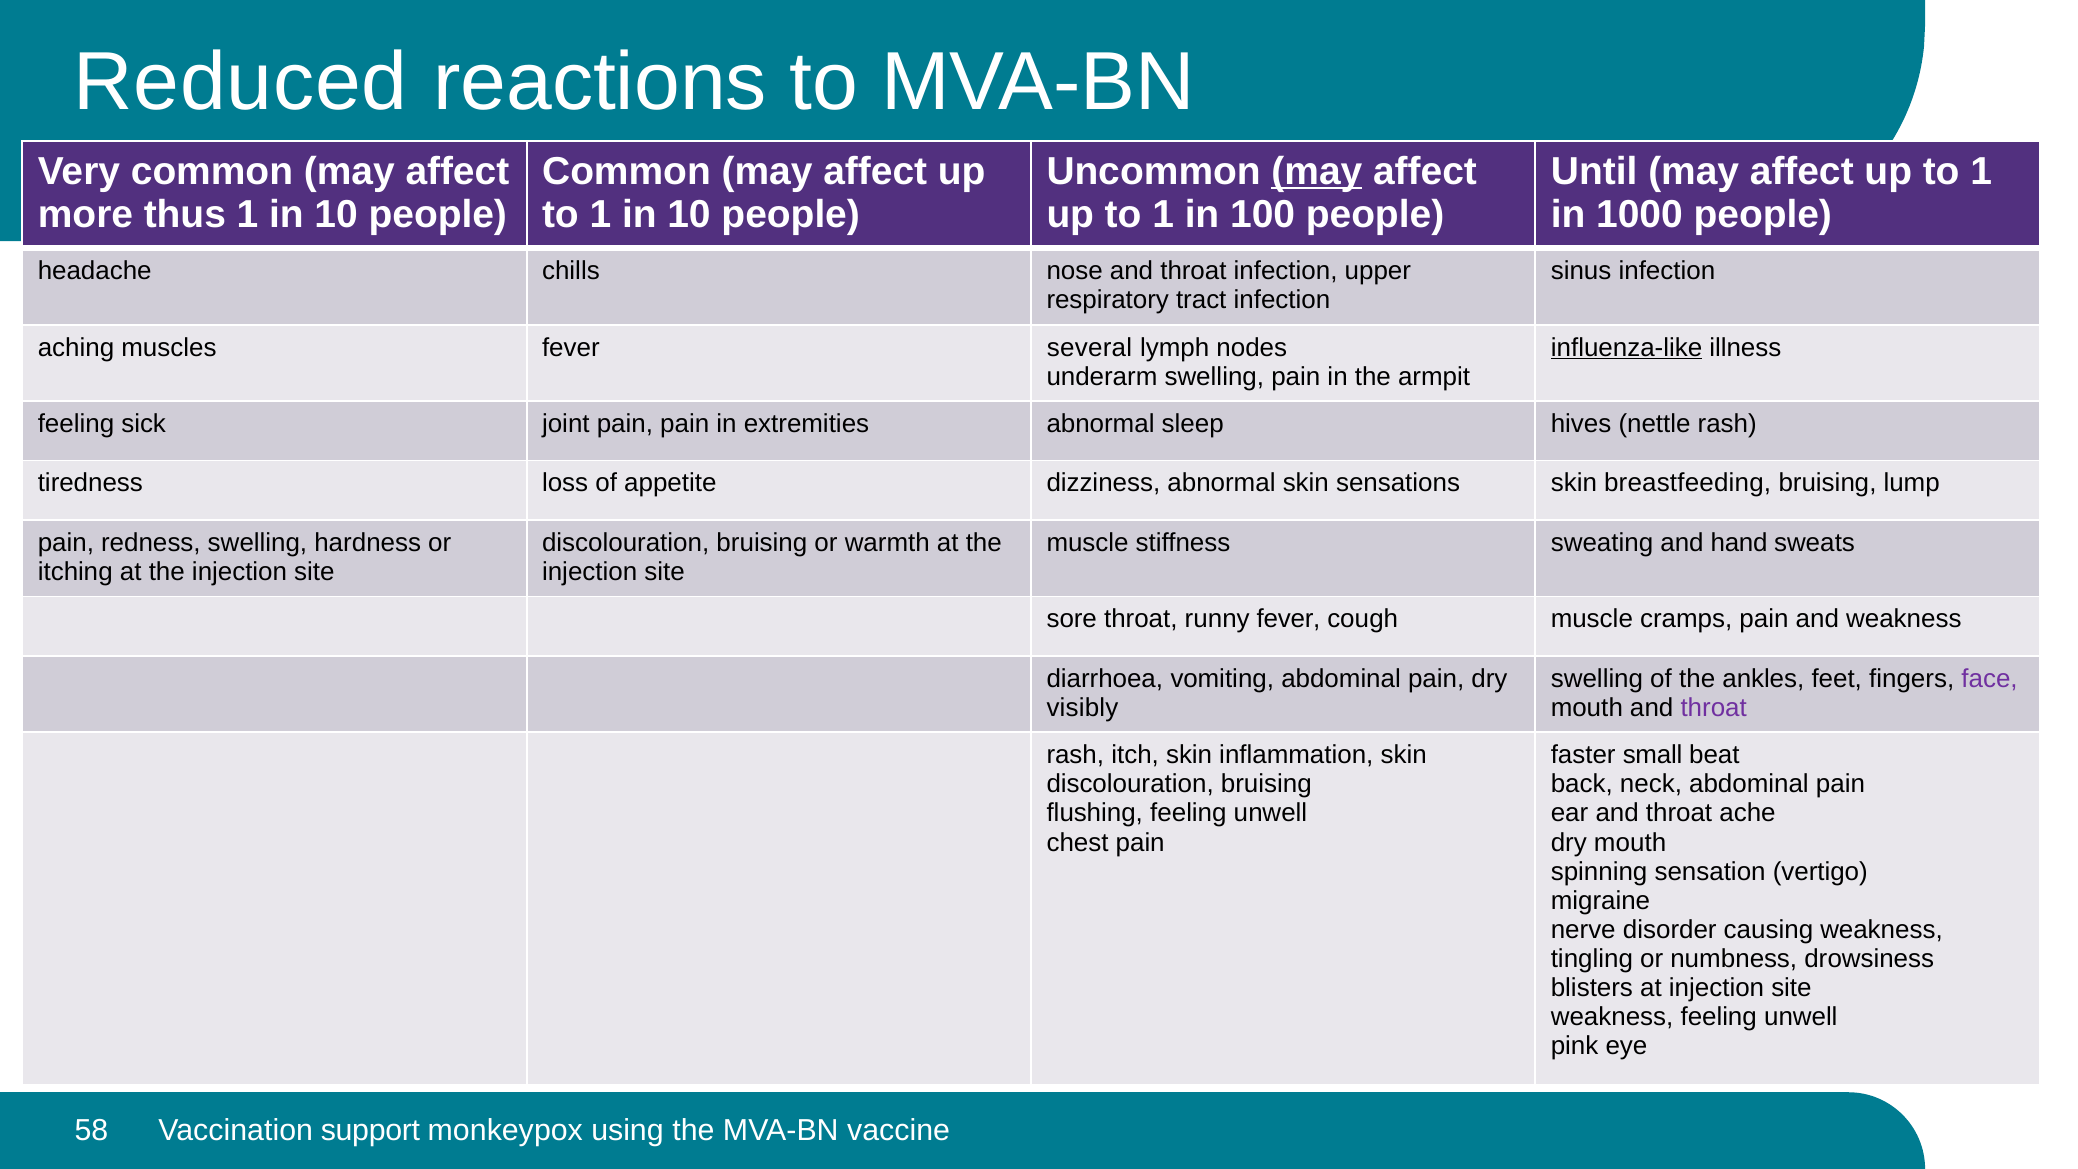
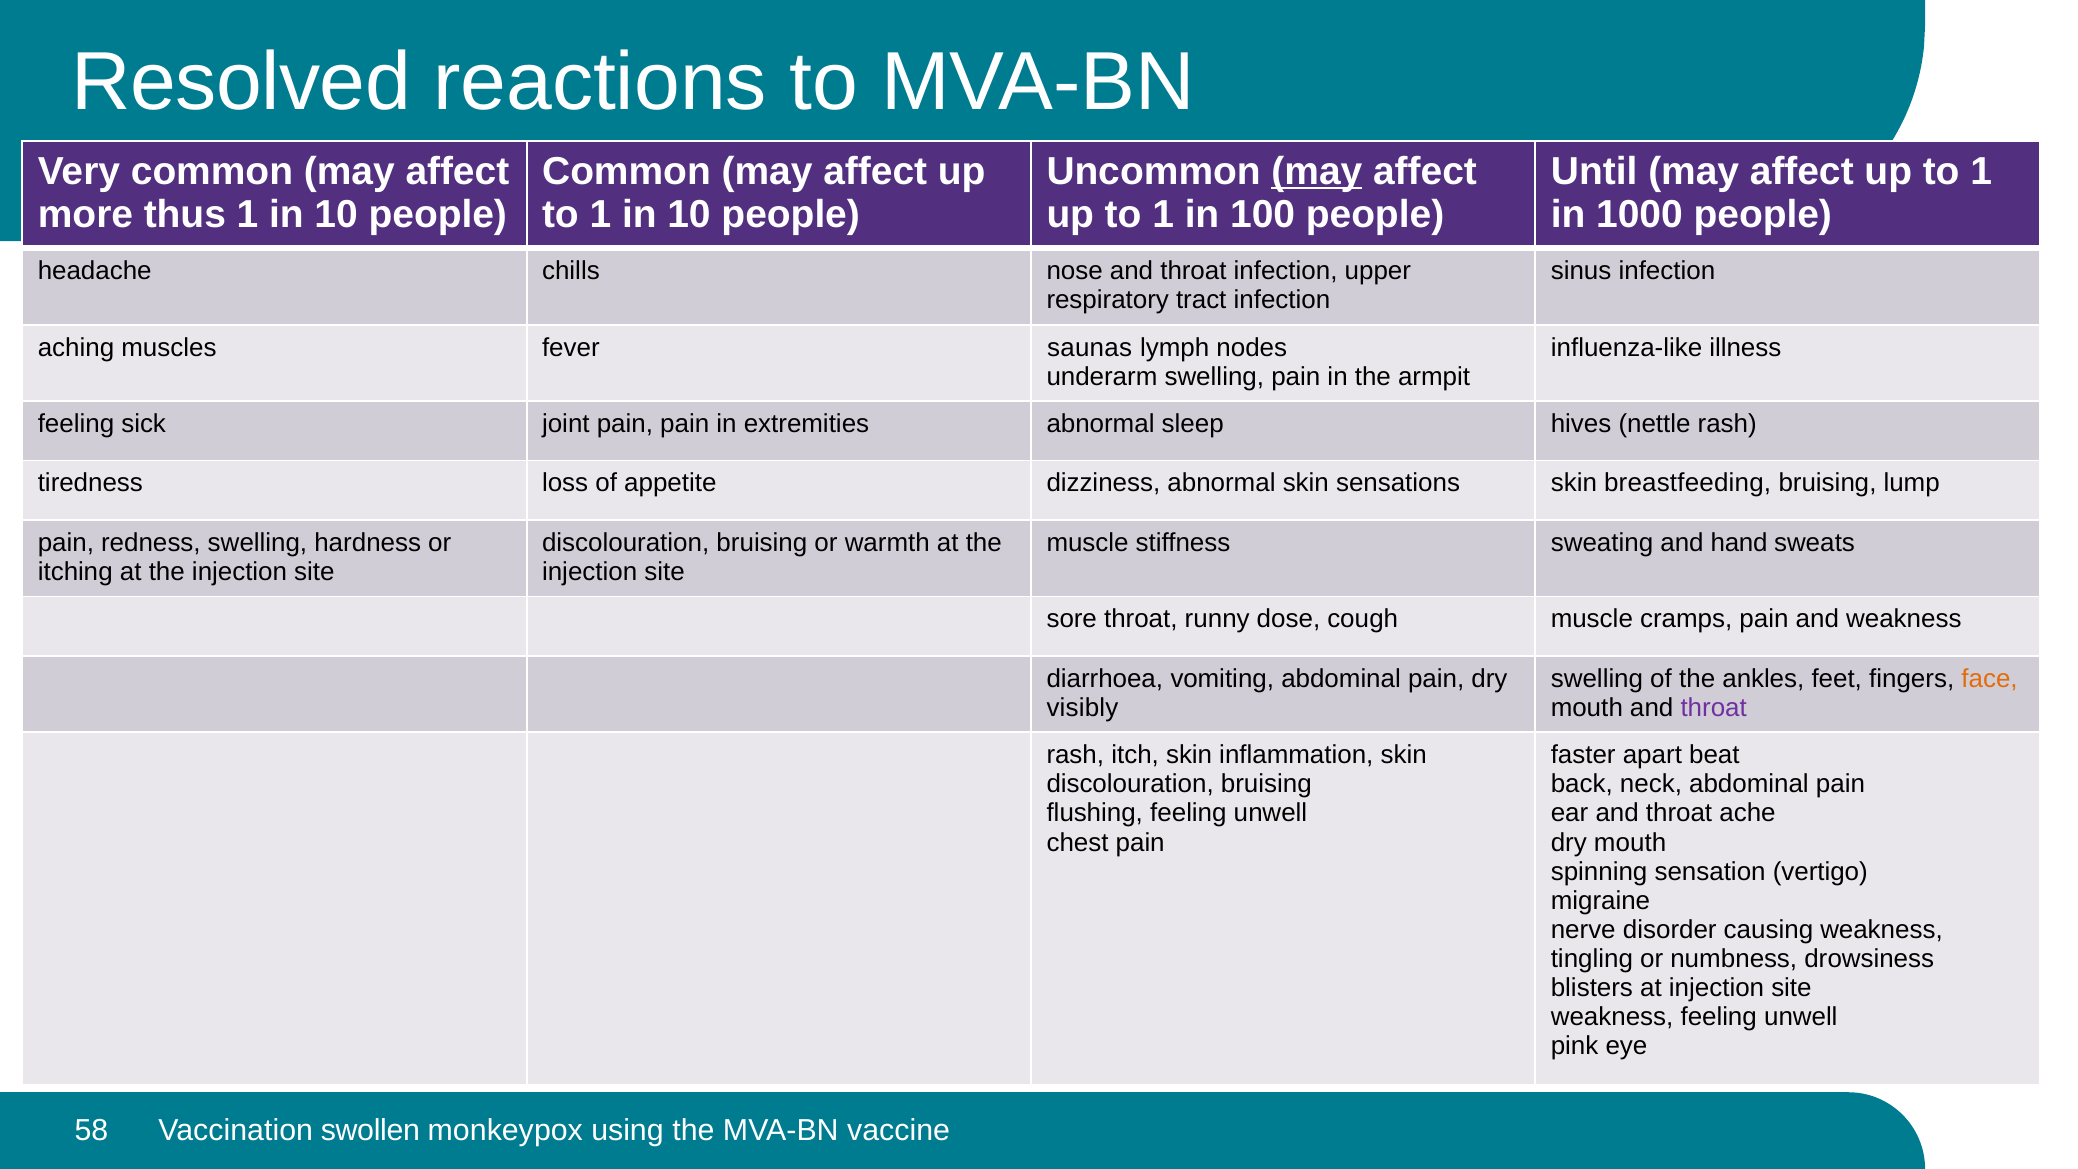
Reduced: Reduced -> Resolved
several: several -> saunas
influenza-like underline: present -> none
runny fever: fever -> dose
face colour: purple -> orange
small: small -> apart
support: support -> swollen
